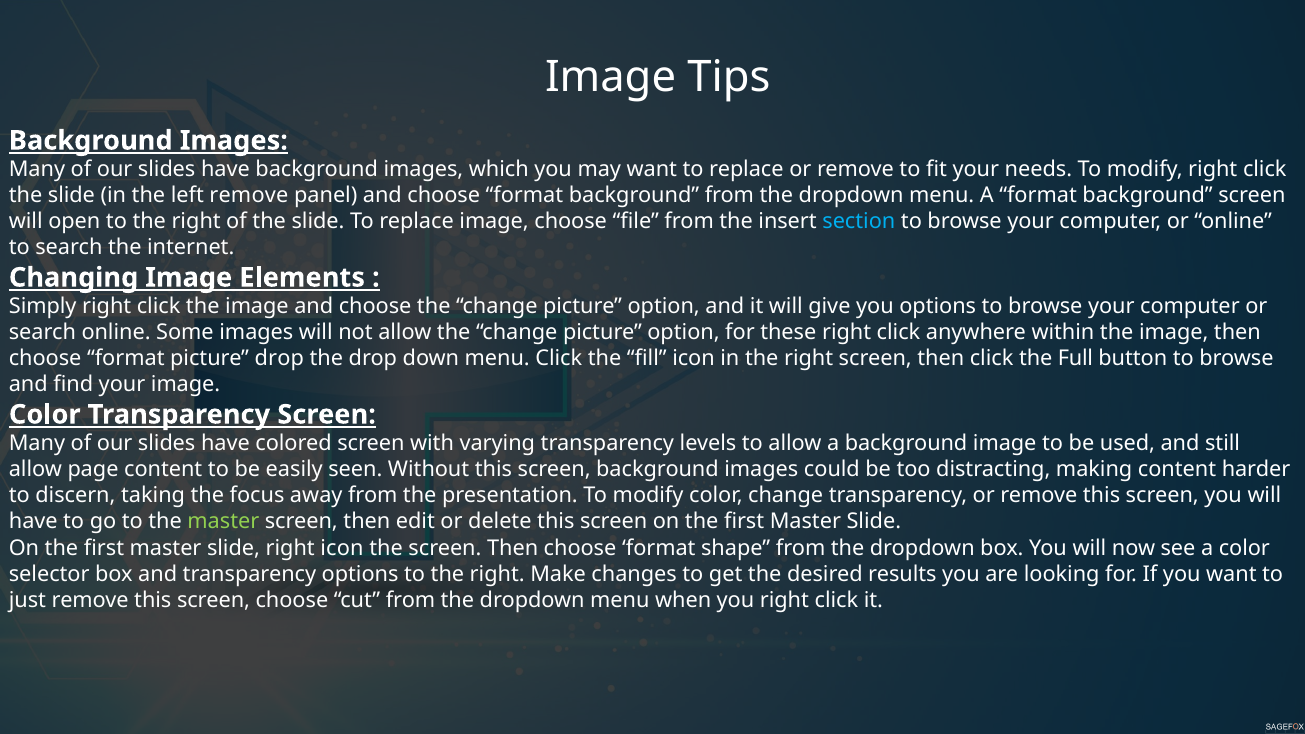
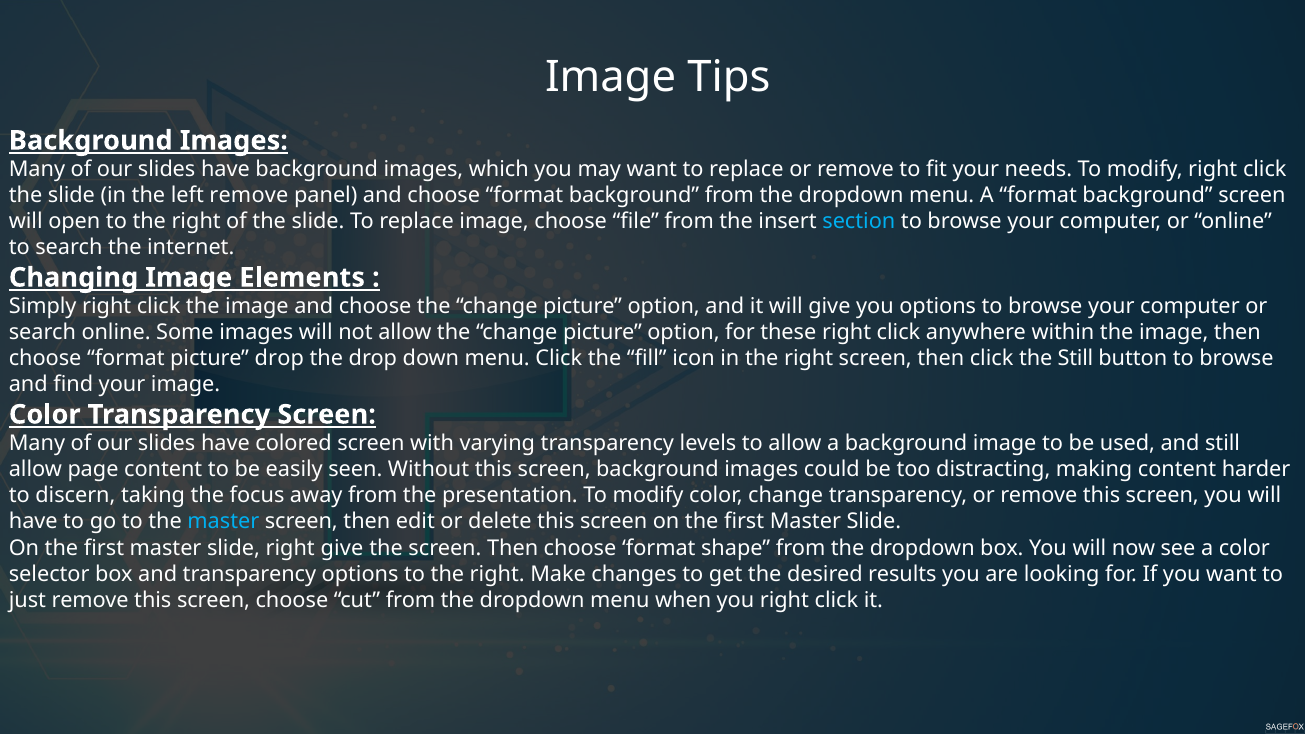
the Full: Full -> Still
master at (223, 522) colour: light green -> light blue
right icon: icon -> give
